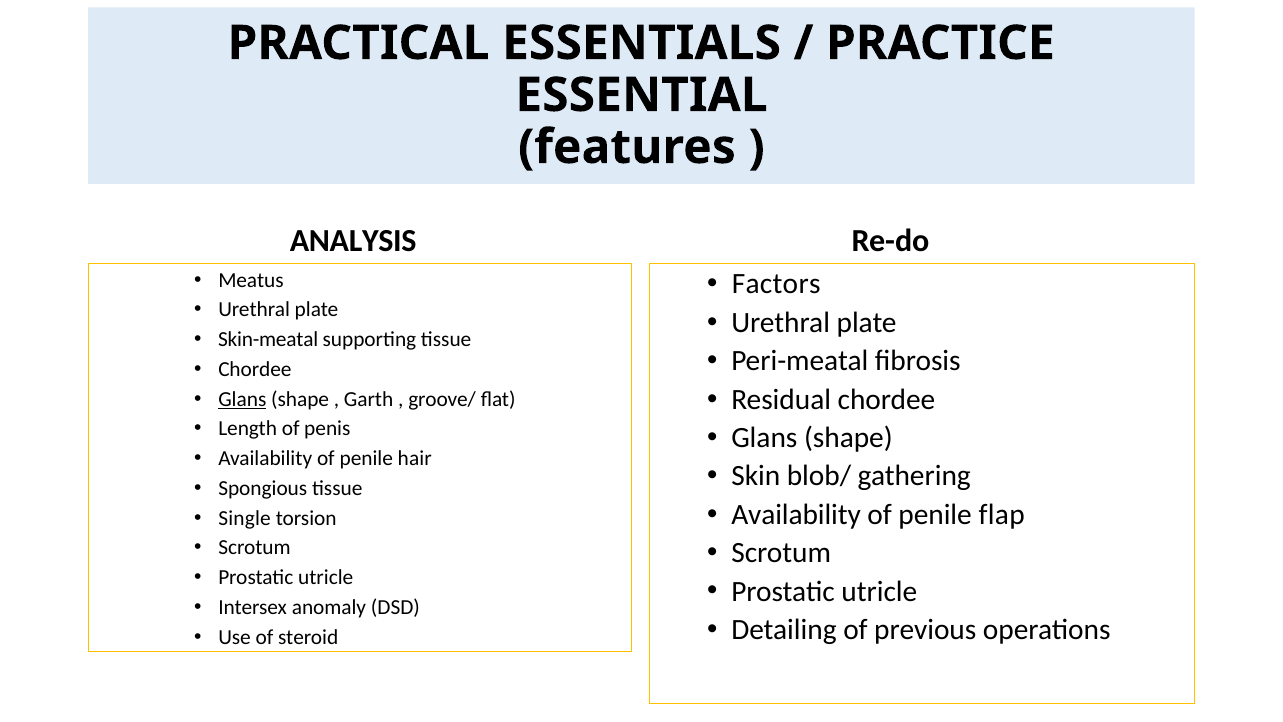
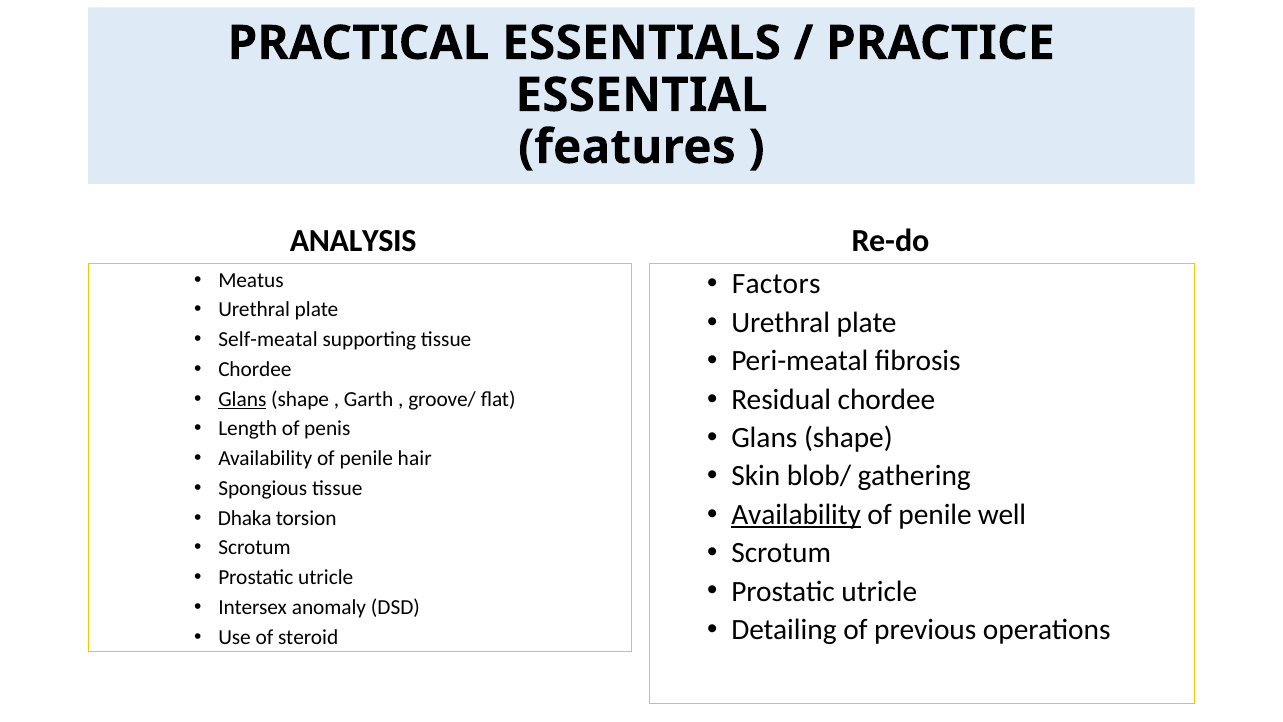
Skin-meatal: Skin-meatal -> Self-meatal
Availability at (796, 514) underline: none -> present
flap: flap -> well
Single: Single -> Dhaka
